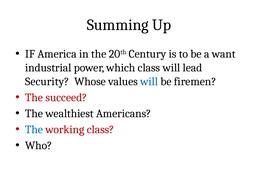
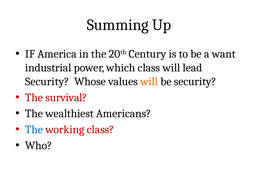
will at (149, 82) colour: blue -> orange
be firemen: firemen -> security
succeed: succeed -> survival
